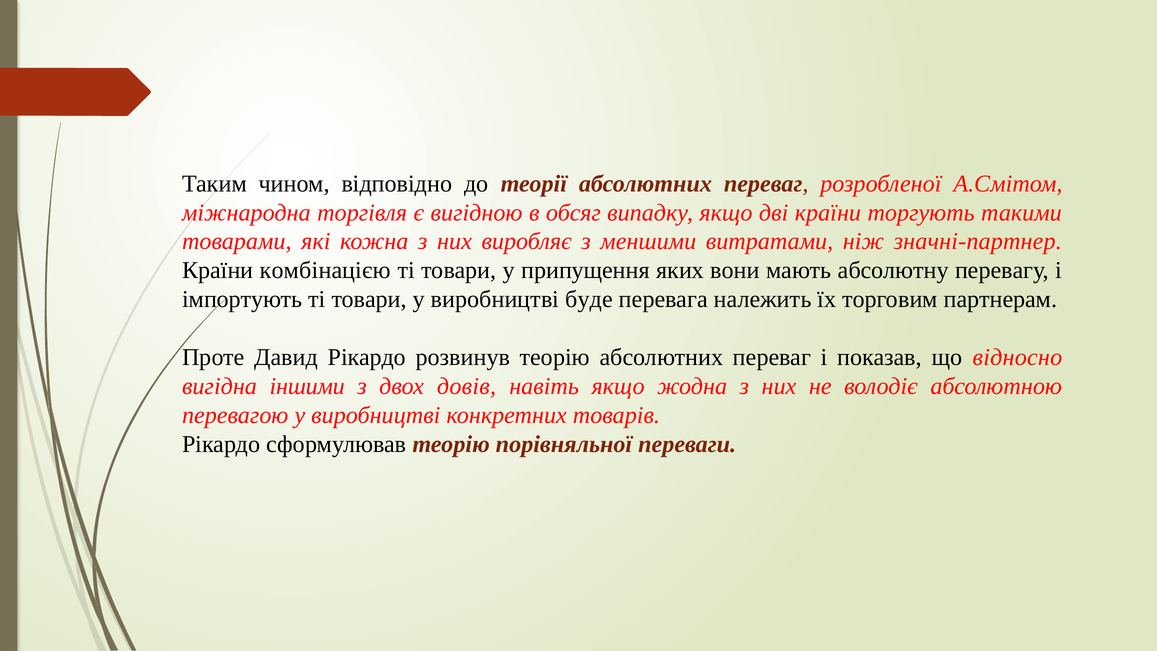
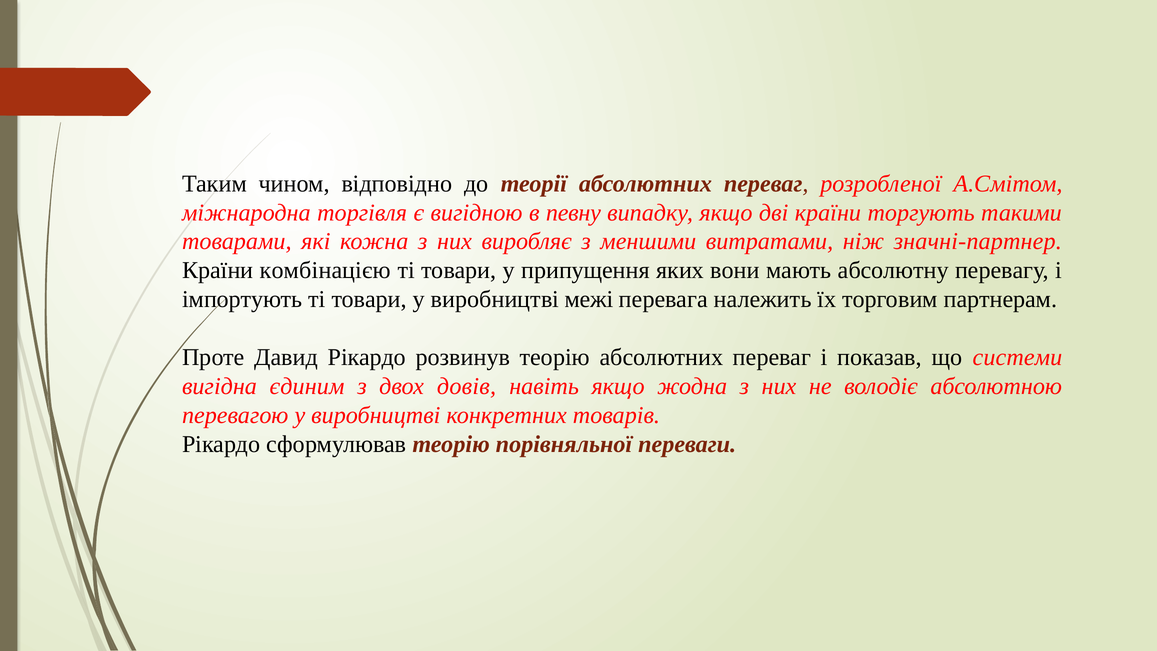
обсяг: обсяг -> певну
буде: буде -> межі
відносно: відносно -> системи
іншими: іншими -> єдиним
